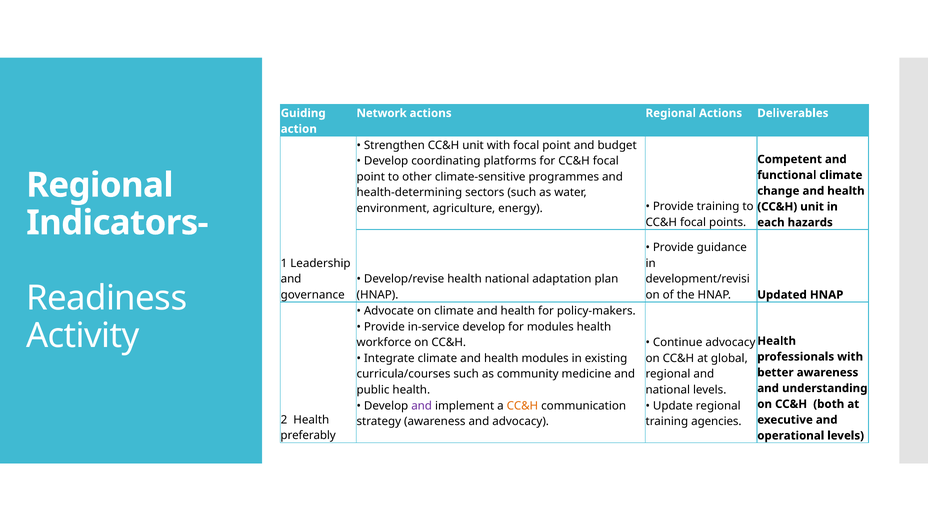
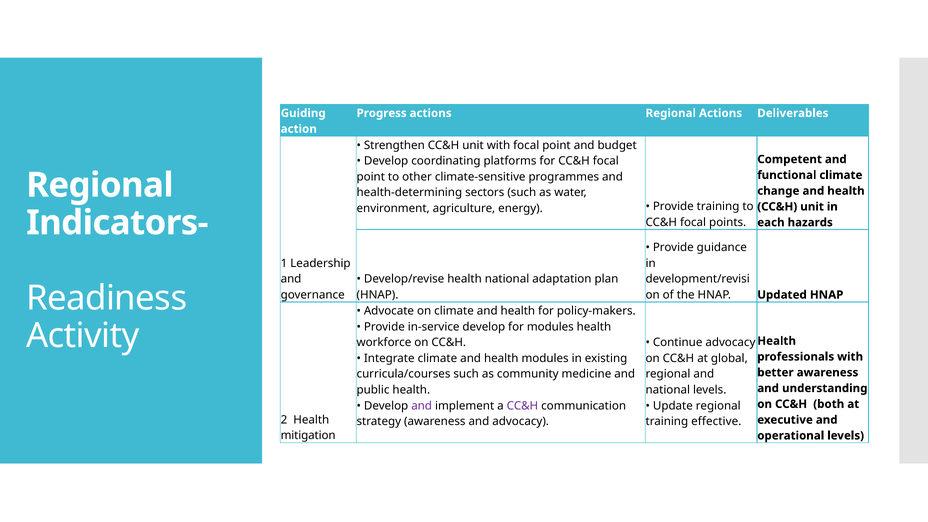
Network: Network -> Progress
CC&H at (522, 406) colour: orange -> purple
agencies: agencies -> effective
preferably: preferably -> mitigation
